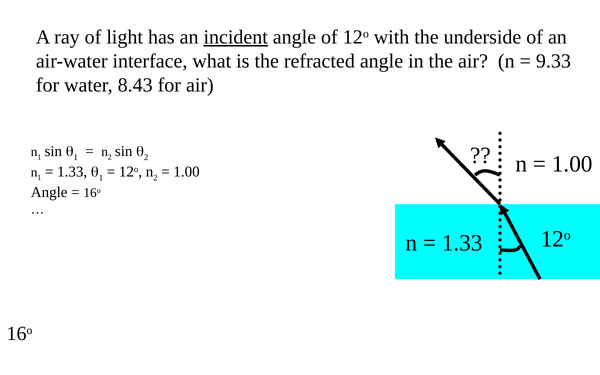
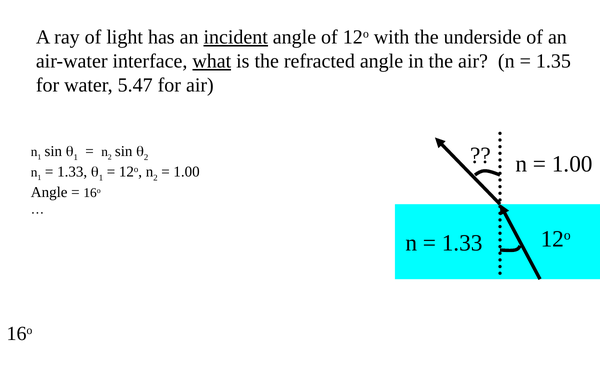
what underline: none -> present
9.33: 9.33 -> 1.35
8.43: 8.43 -> 5.47
